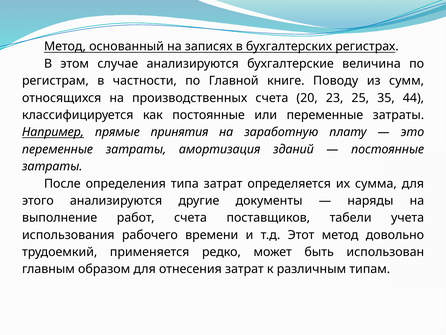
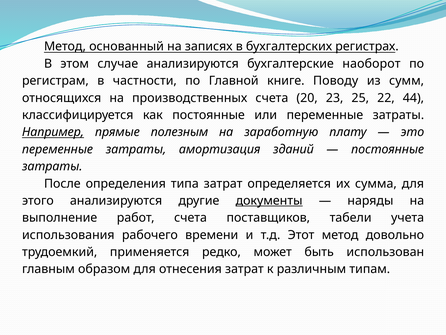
величина: величина -> наоборот
35: 35 -> 22
принятия: принятия -> полезным
документы underline: none -> present
